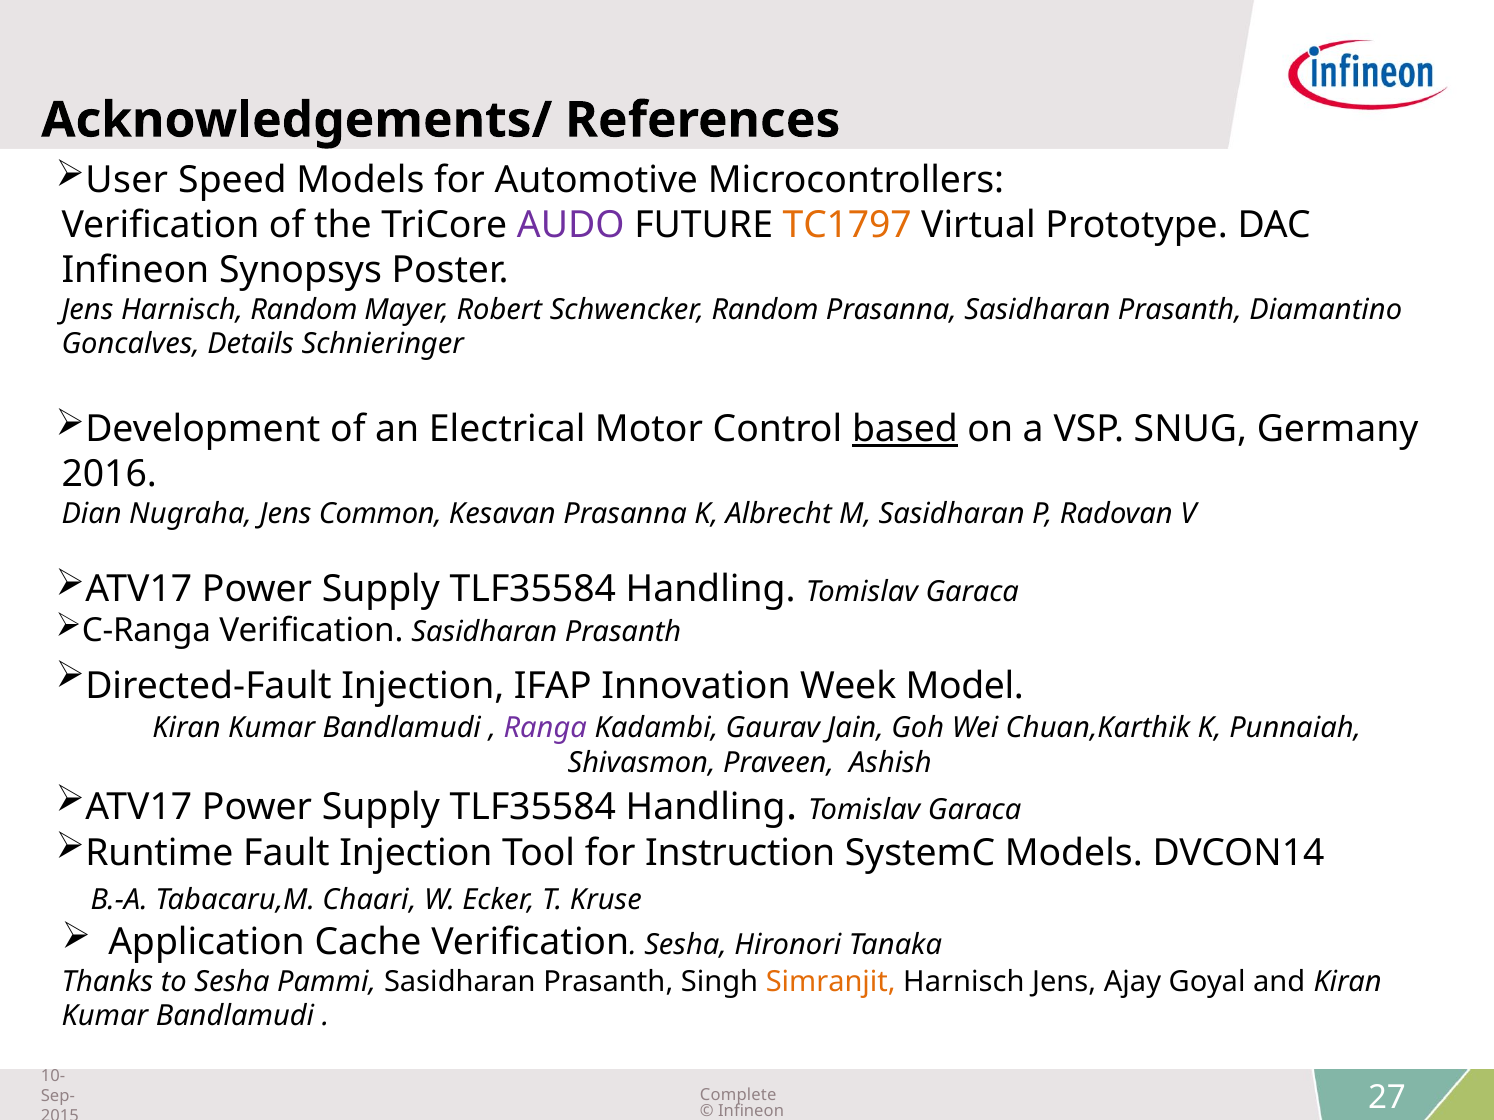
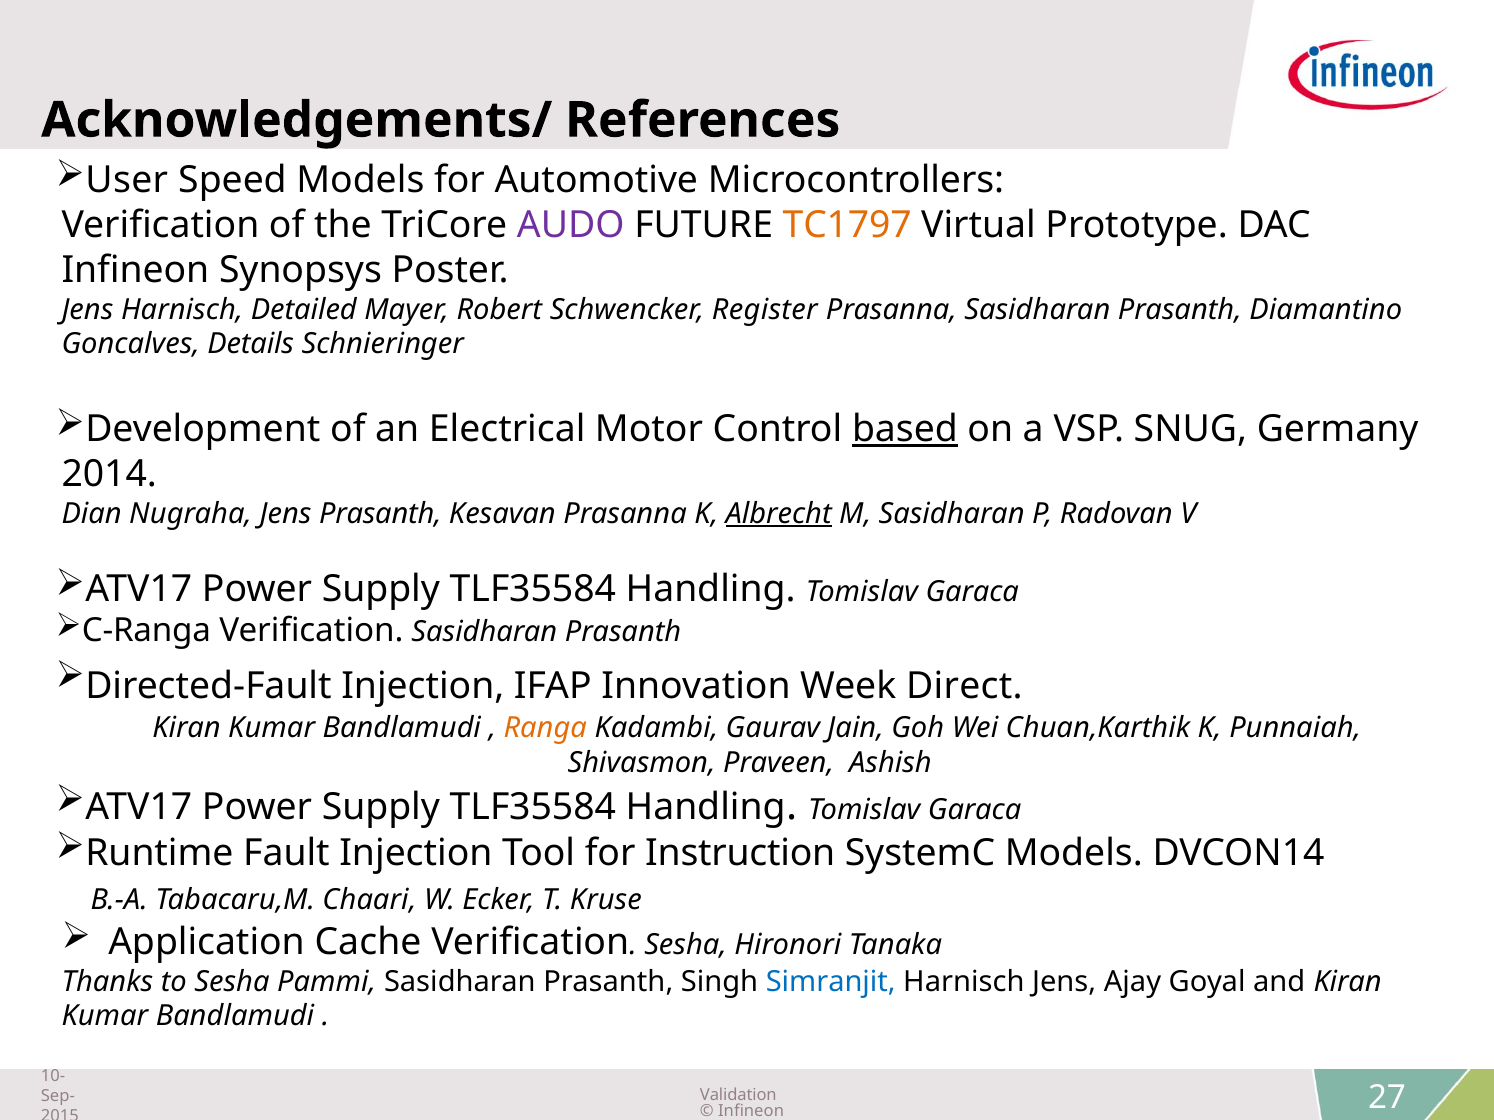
Harnisch Random: Random -> Detailed
Schwencker Random: Random -> Register
2016: 2016 -> 2014
Jens Common: Common -> Prasanth
Albrecht underline: none -> present
Model: Model -> Direct
Ranga colour: purple -> orange
Simranjit colour: orange -> blue
Complete: Complete -> Validation
